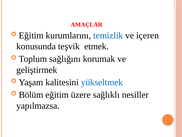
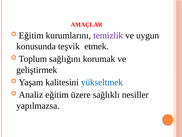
temizlik colour: blue -> purple
içeren: içeren -> uygun
Bölüm: Bölüm -> Analiz
